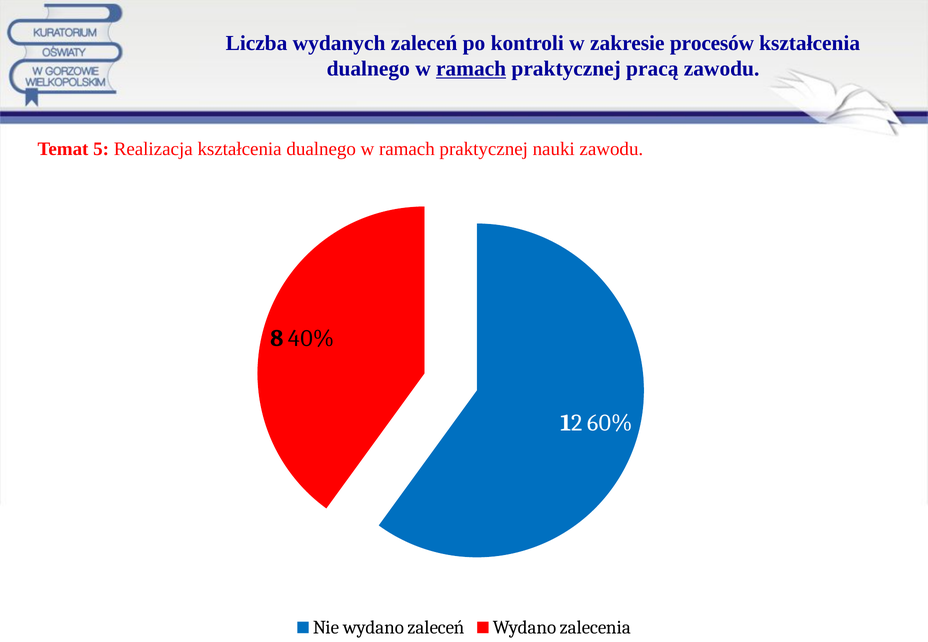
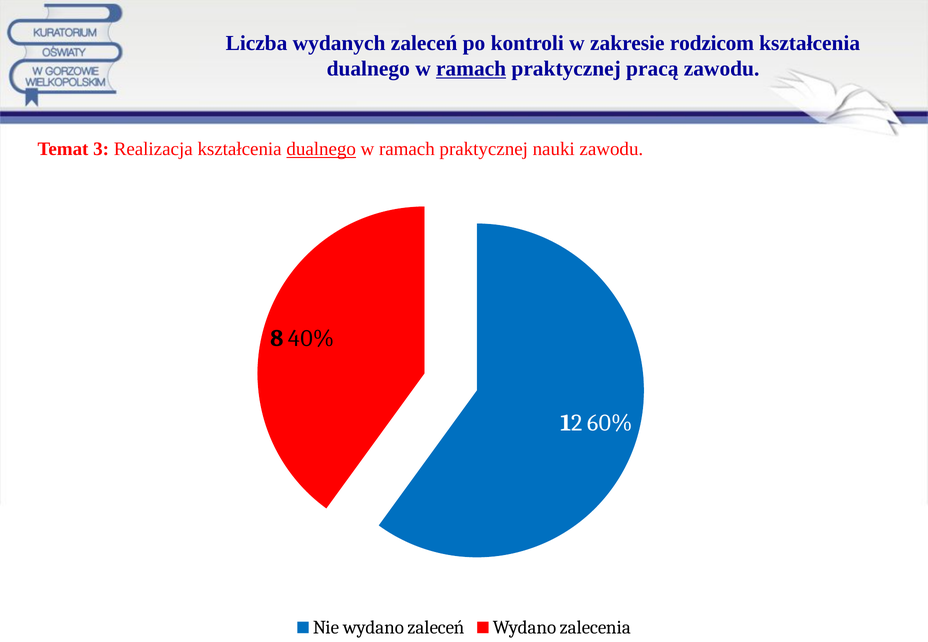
procesów: procesów -> rodzicom
5: 5 -> 3
dualnego at (321, 149) underline: none -> present
